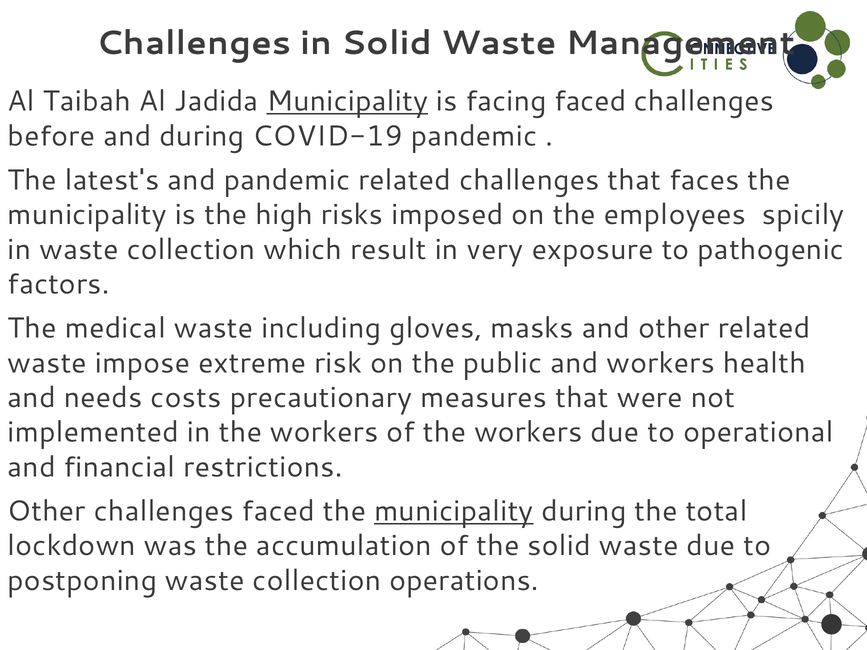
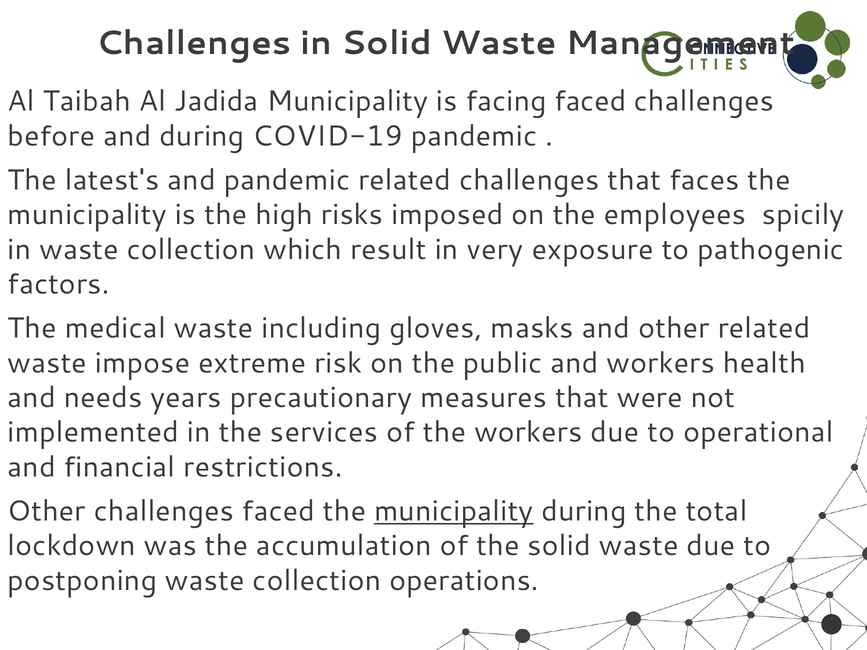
Municipality at (347, 101) underline: present -> none
costs: costs -> years
in the workers: workers -> services
